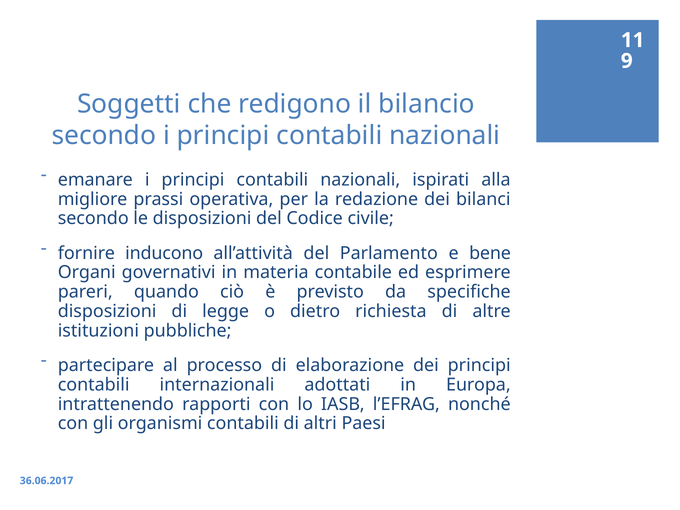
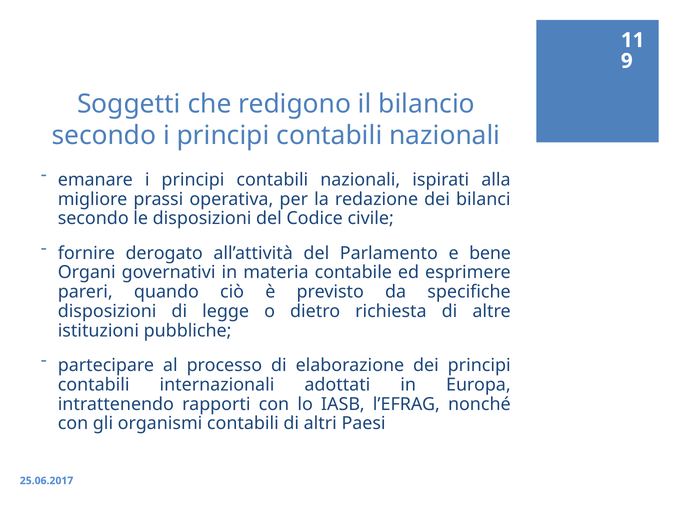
inducono: inducono -> derogato
36.06.2017: 36.06.2017 -> 25.06.2017
